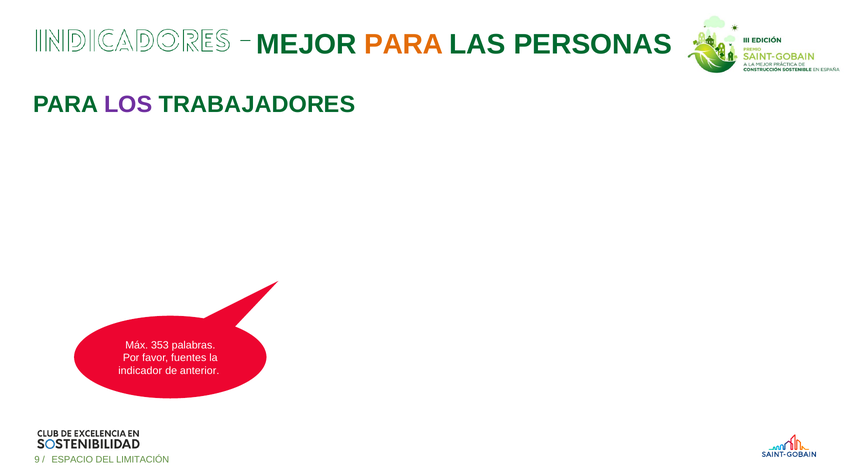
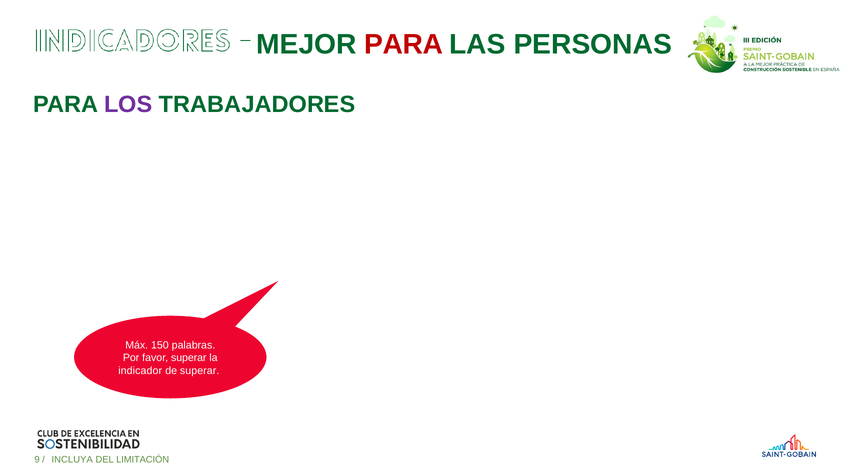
PARA at (404, 44) colour: orange -> red
353: 353 -> 150
favor fuentes: fuentes -> superar
de anterior: anterior -> superar
ESPACIO: ESPACIO -> INCLUYA
